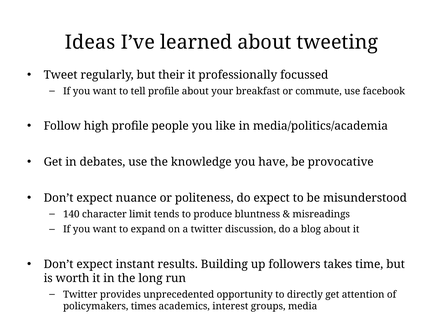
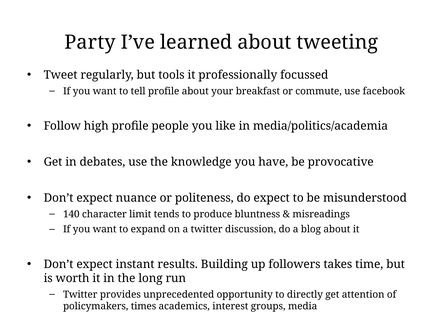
Ideas: Ideas -> Party
their: their -> tools
